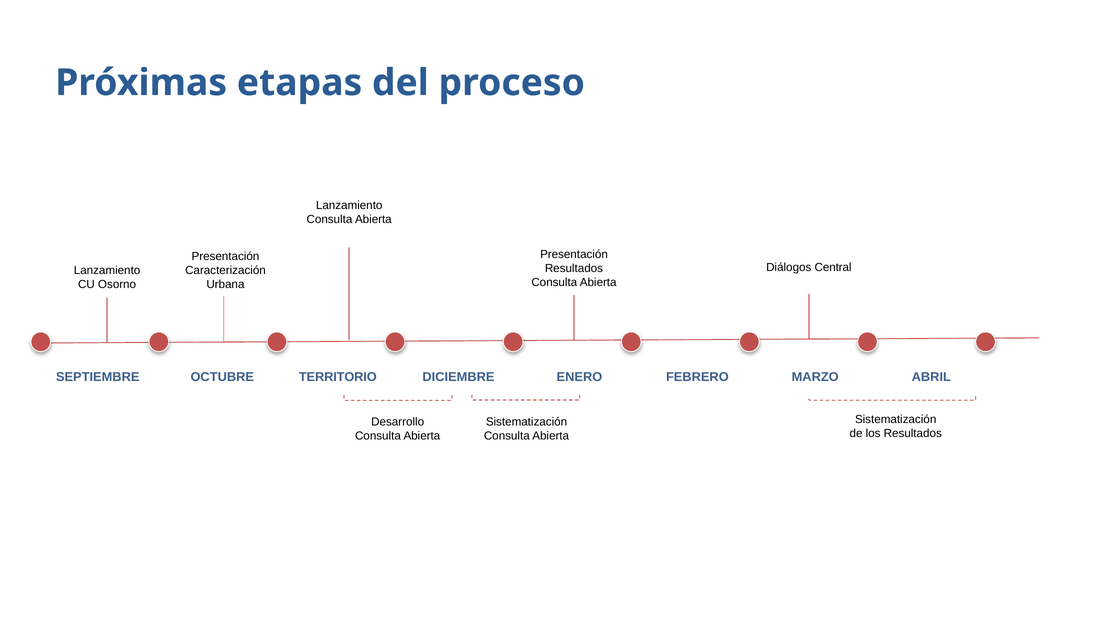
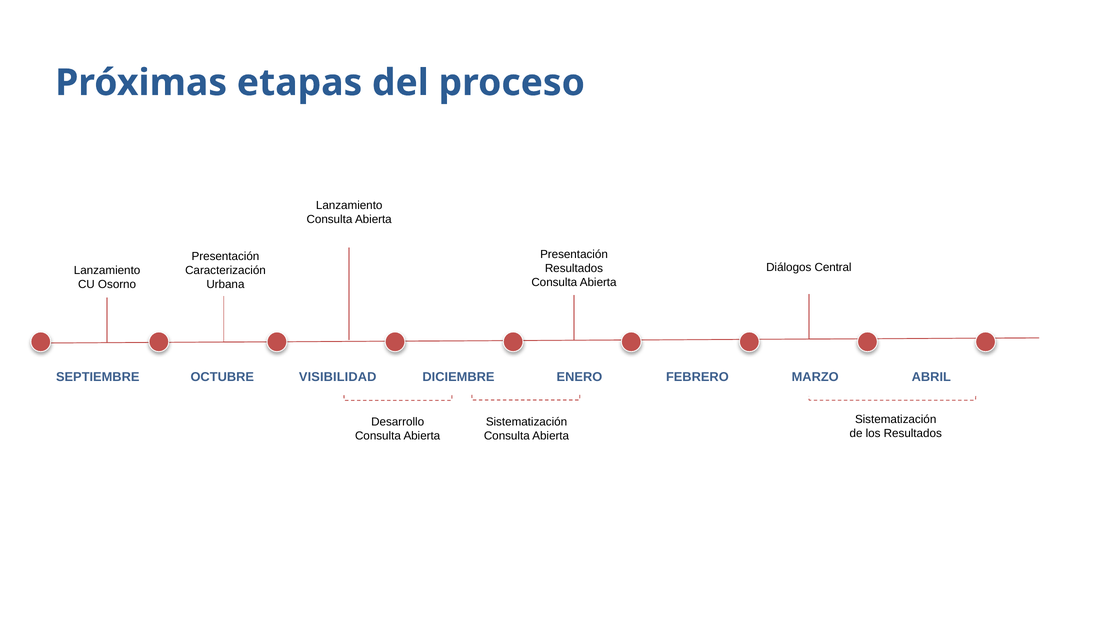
TERRITORIO: TERRITORIO -> VISIBILIDAD
